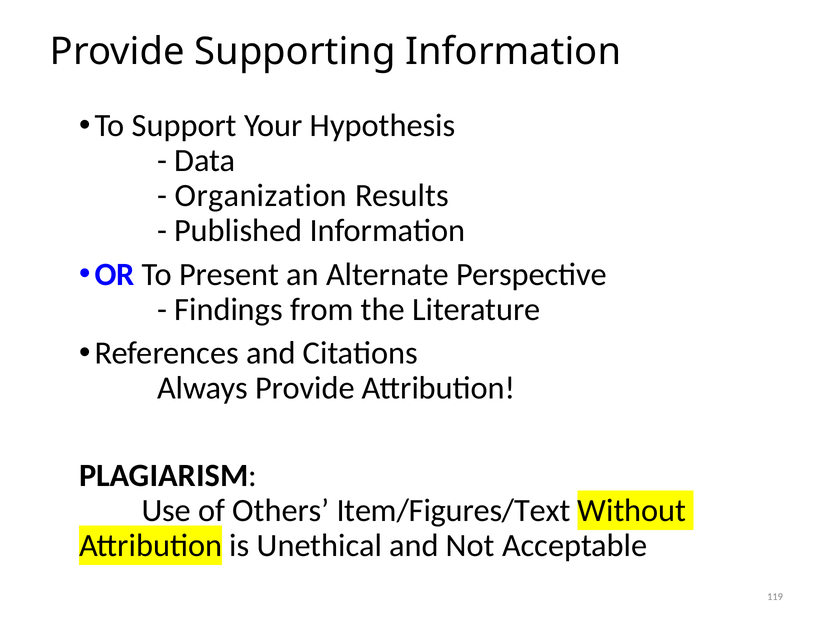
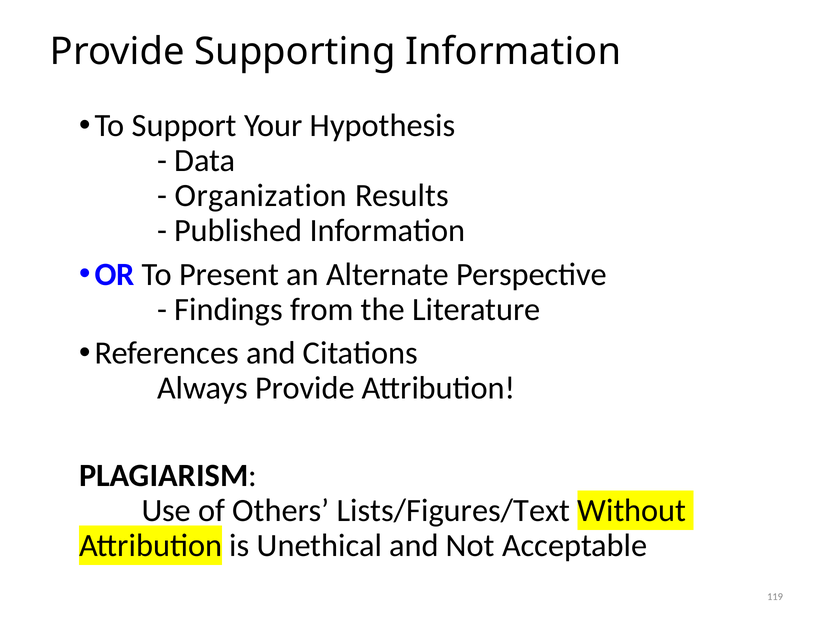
Item/Figures/Text: Item/Figures/Text -> Lists/Figures/Text
